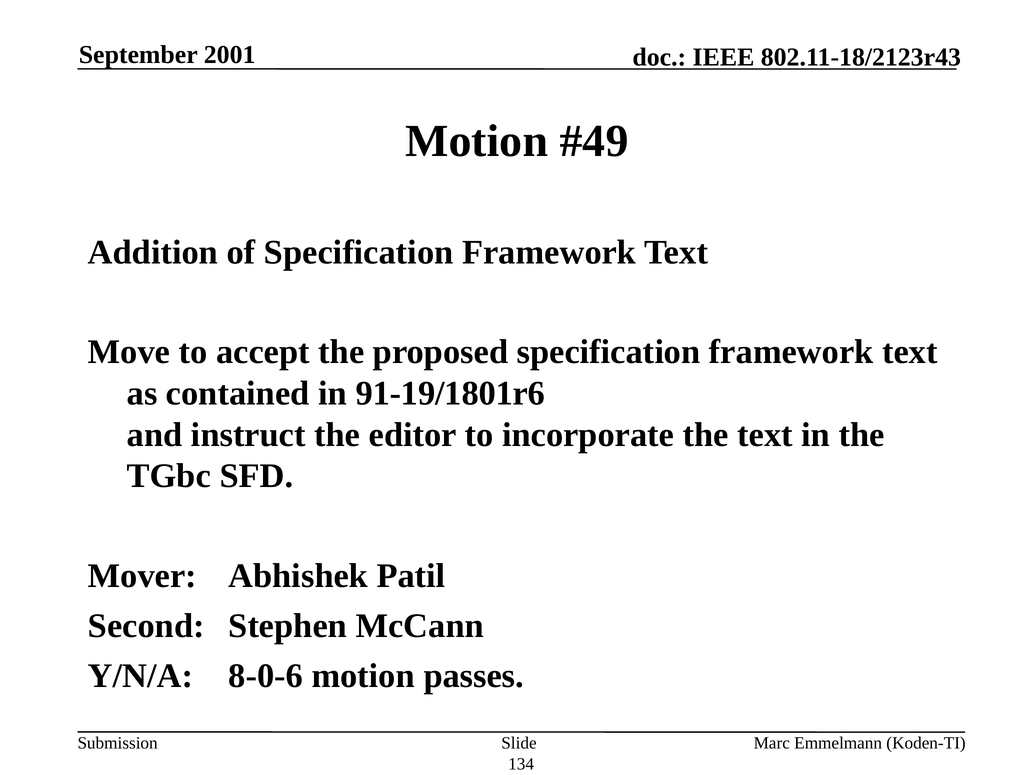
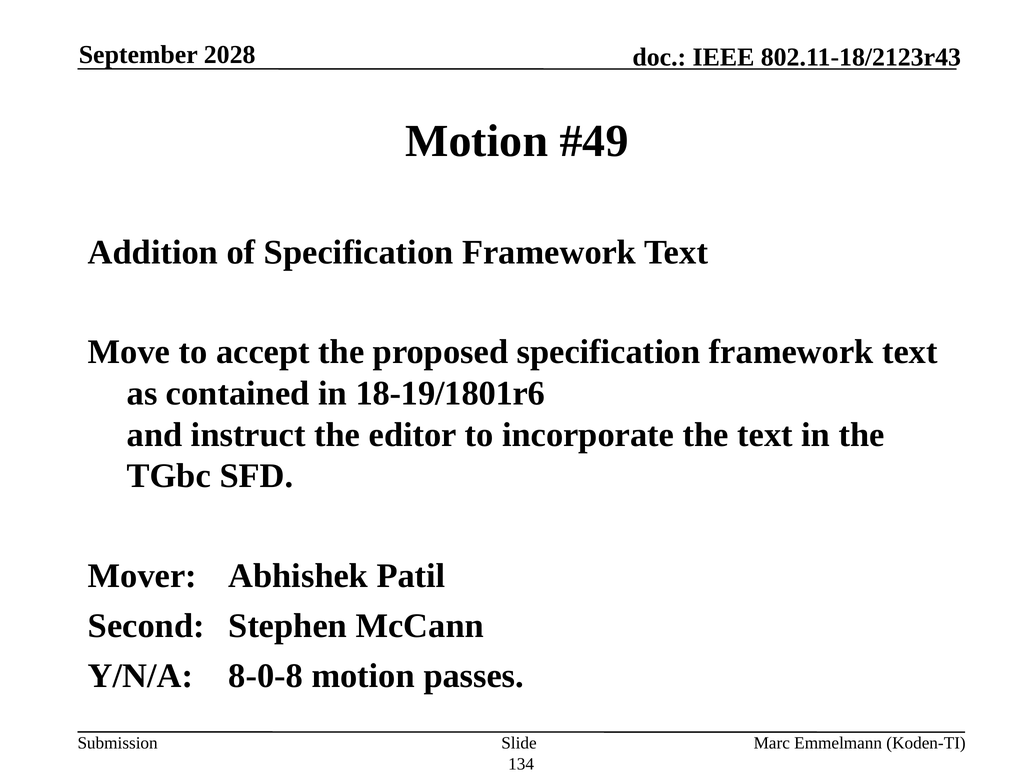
2001: 2001 -> 2028
91-19/1801r6: 91-19/1801r6 -> 18-19/1801r6
8-0-6: 8-0-6 -> 8-0-8
